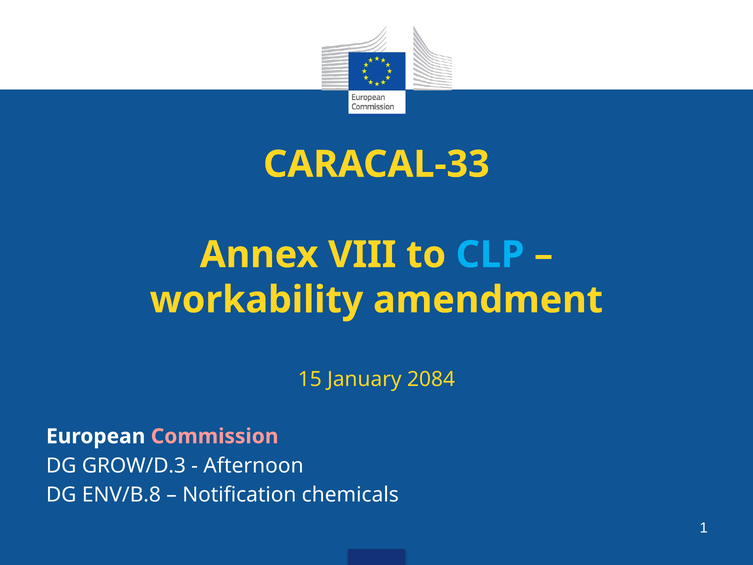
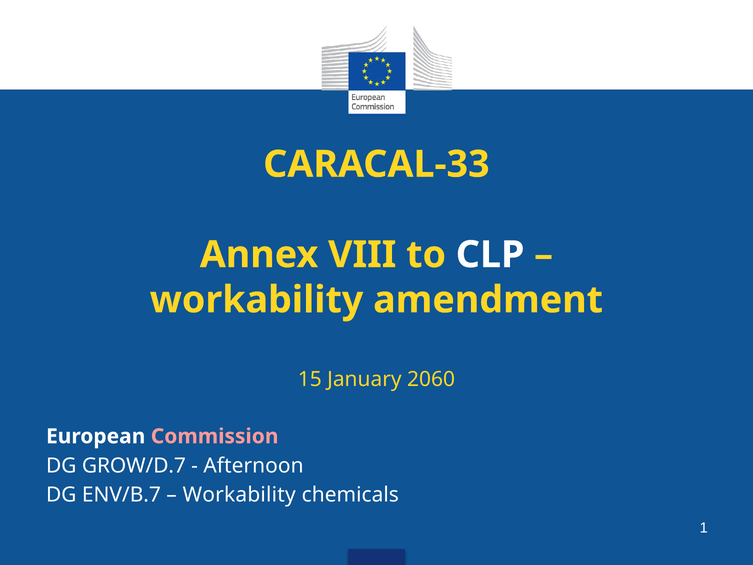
CLP colour: light blue -> white
2084: 2084 -> 2060
GROW/D.3: GROW/D.3 -> GROW/D.7
ENV/B.8: ENV/B.8 -> ENV/B.7
Notification at (239, 495): Notification -> Workability
